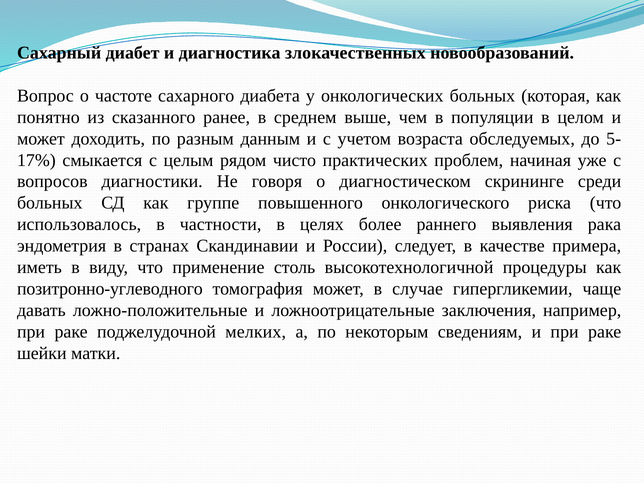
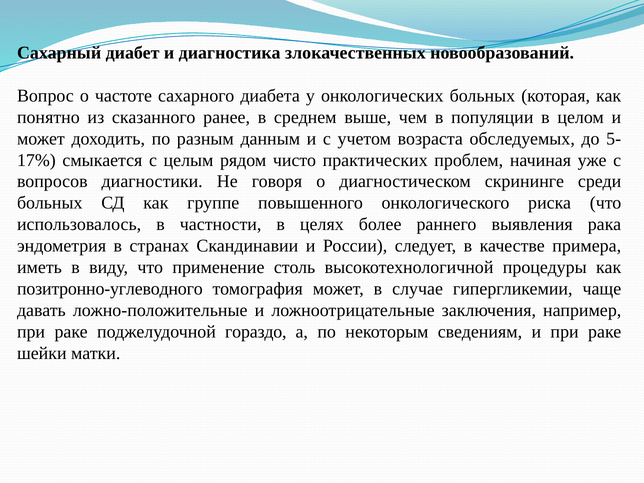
мелких: мелких -> гораздо
